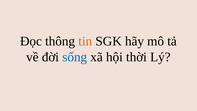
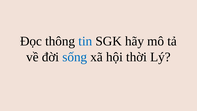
tin colour: orange -> blue
